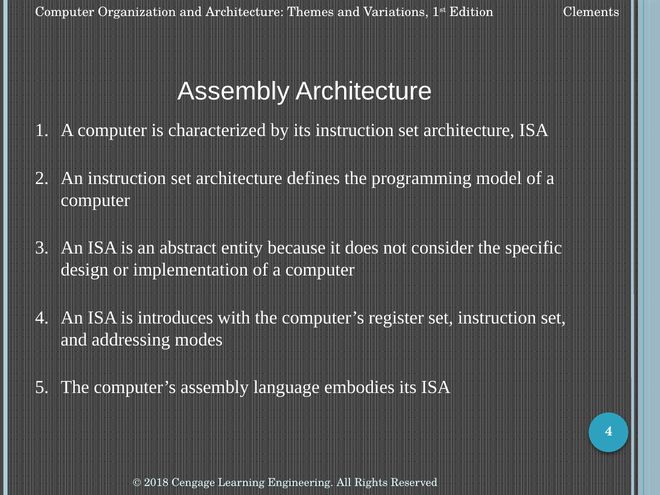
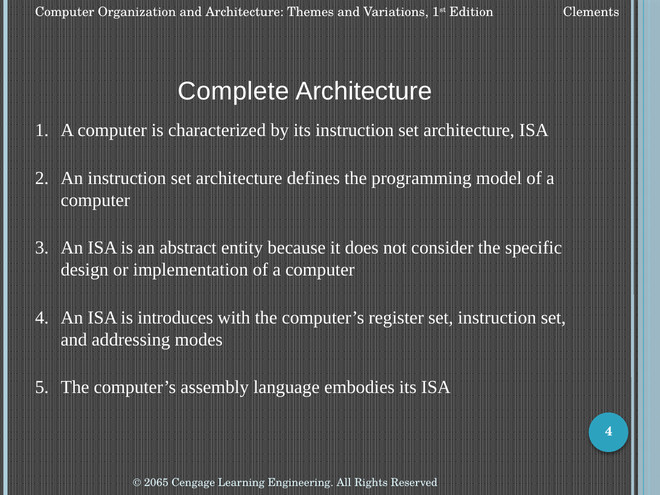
Assembly at (233, 91): Assembly -> Complete
2018: 2018 -> 2065
